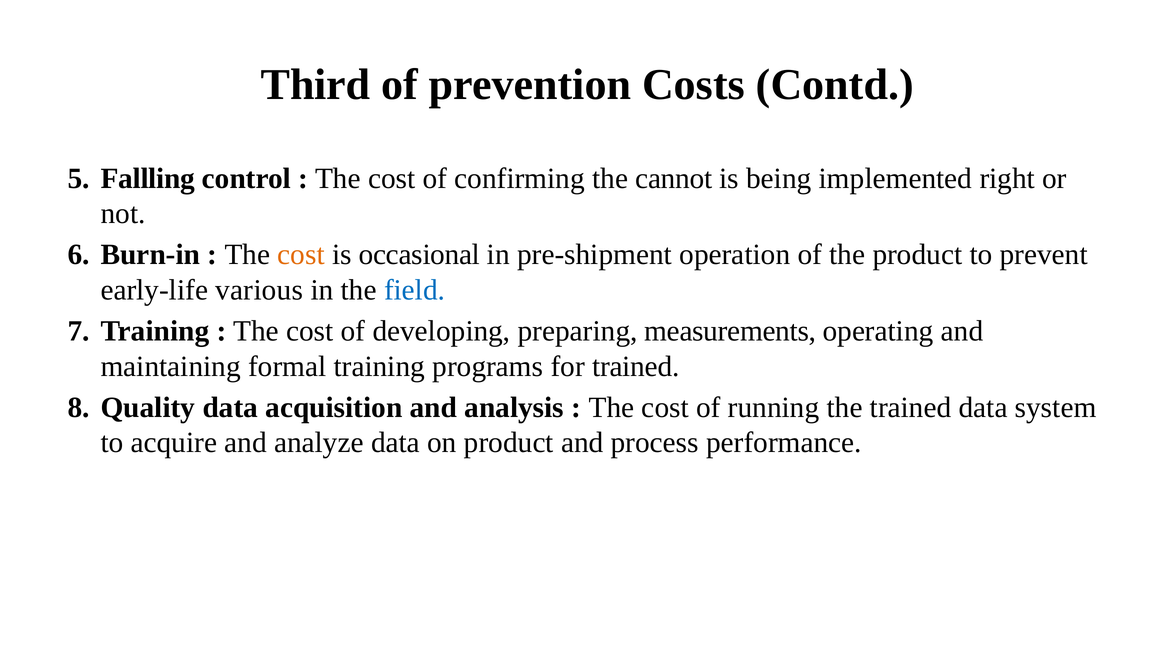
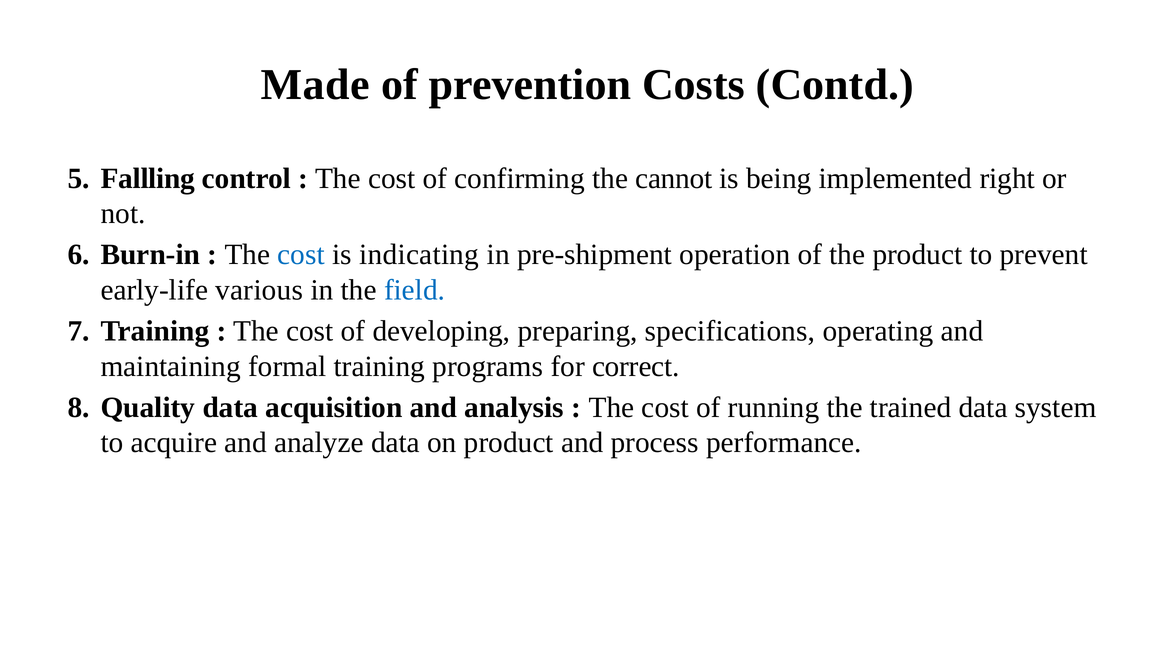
Third: Third -> Made
cost at (301, 255) colour: orange -> blue
occasional: occasional -> indicating
measurements: measurements -> specifications
for trained: trained -> correct
